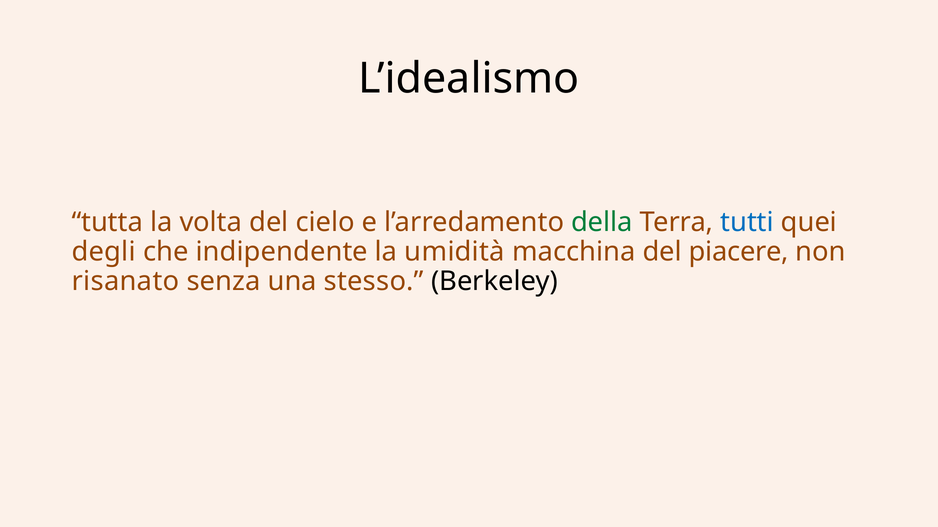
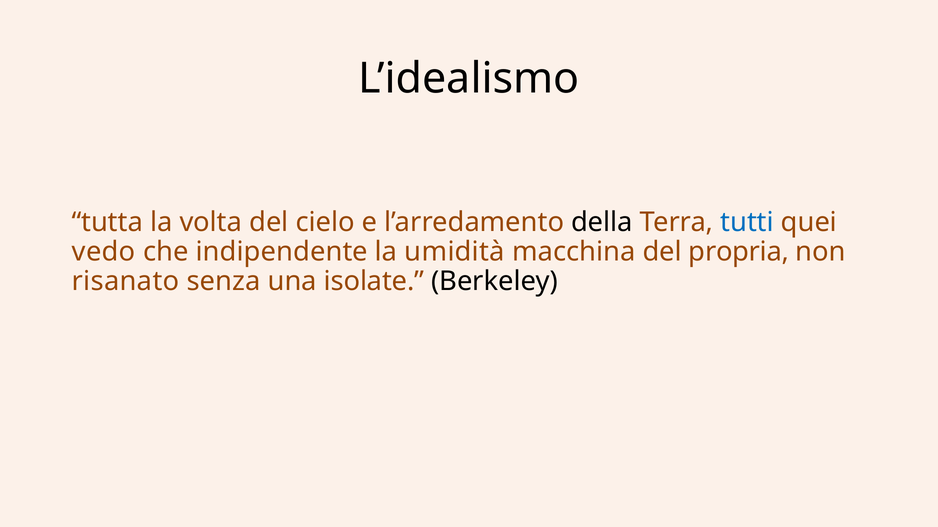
della colour: green -> black
degli: degli -> vedo
piacere: piacere -> propria
stesso: stesso -> isolate
